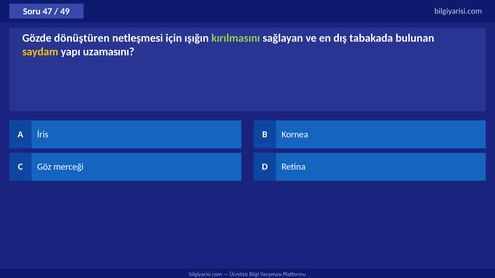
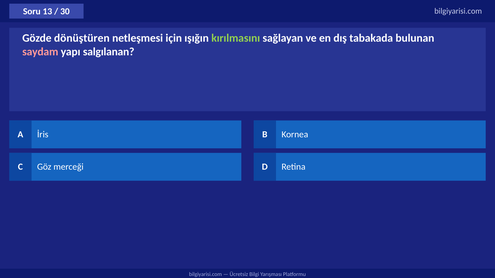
47: 47 -> 13
49: 49 -> 30
saydam colour: yellow -> pink
uzamasını: uzamasını -> salgılanan
